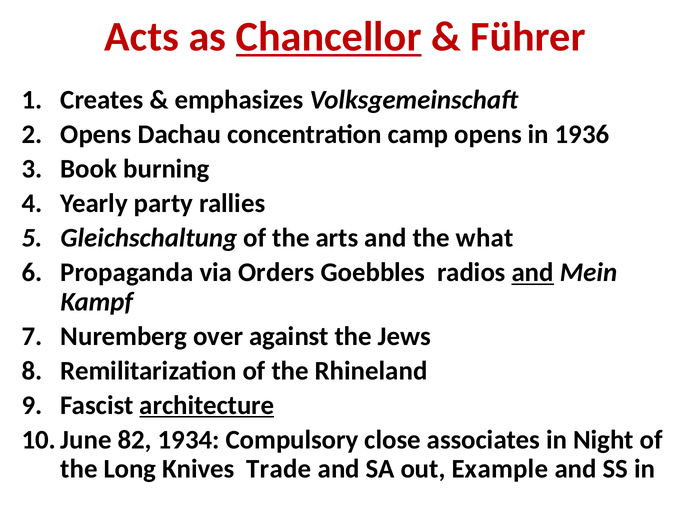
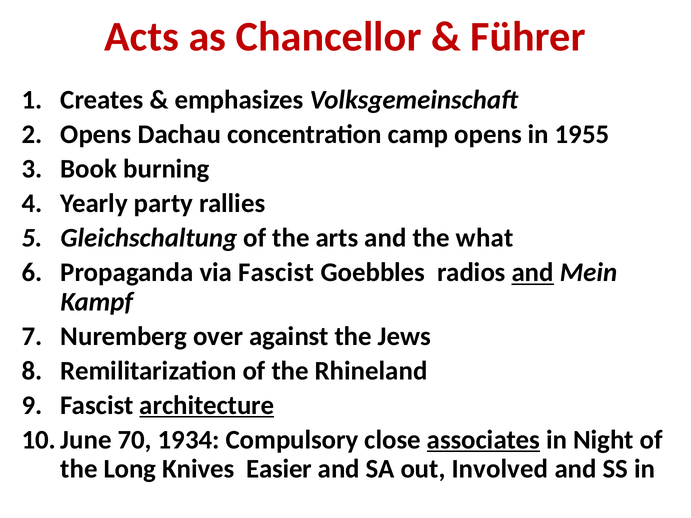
Chancellor underline: present -> none
1936: 1936 -> 1955
via Orders: Orders -> Fascist
82: 82 -> 70
associates underline: none -> present
Trade: Trade -> Easier
Example: Example -> Involved
